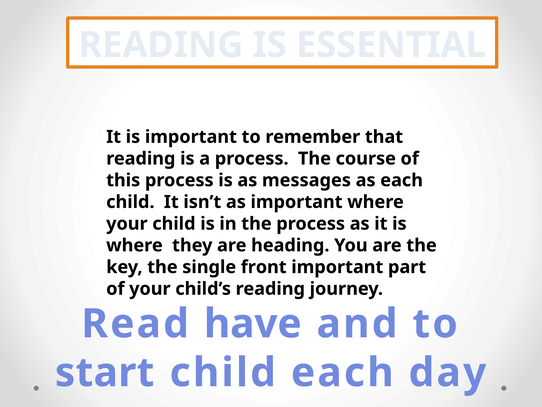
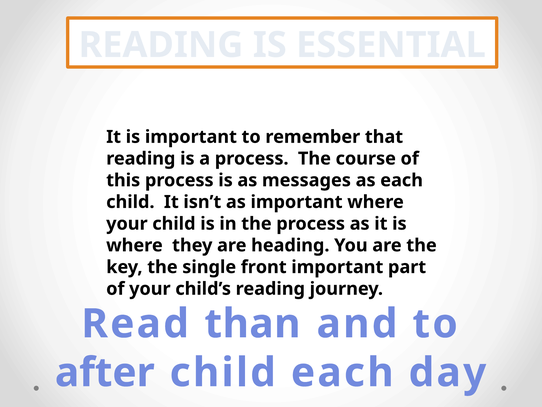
have: have -> than
start: start -> after
